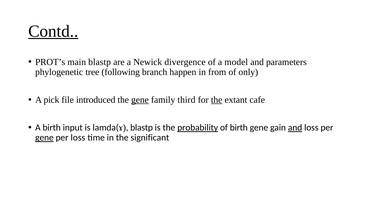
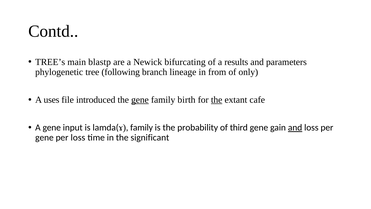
Contd underline: present -> none
PROT’s: PROT’s -> TREE’s
divergence: divergence -> bifurcating
model: model -> results
happen: happen -> lineage
pick: pick -> uses
third: third -> birth
A birth: birth -> gene
lamda(ɤ blastp: blastp -> family
probability underline: present -> none
of birth: birth -> third
gene at (44, 137) underline: present -> none
